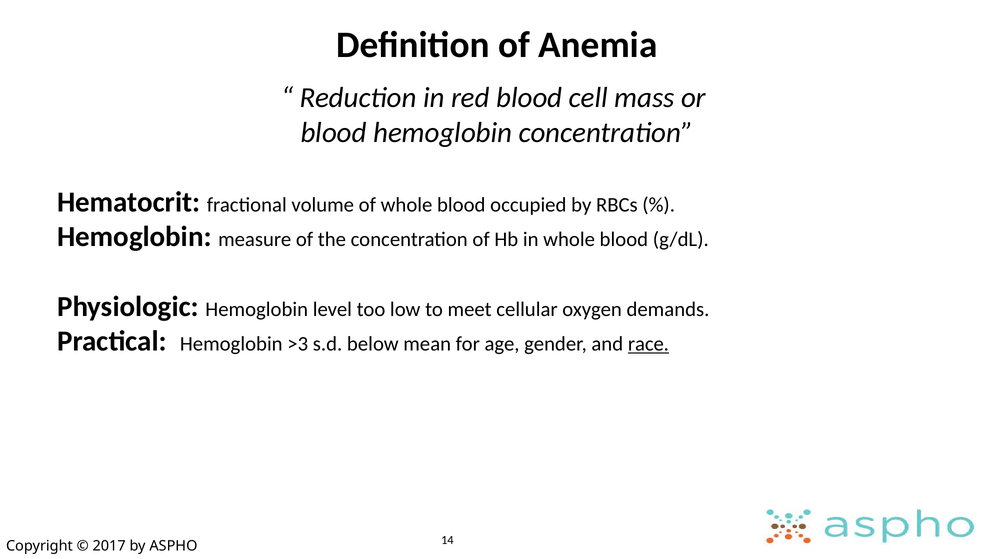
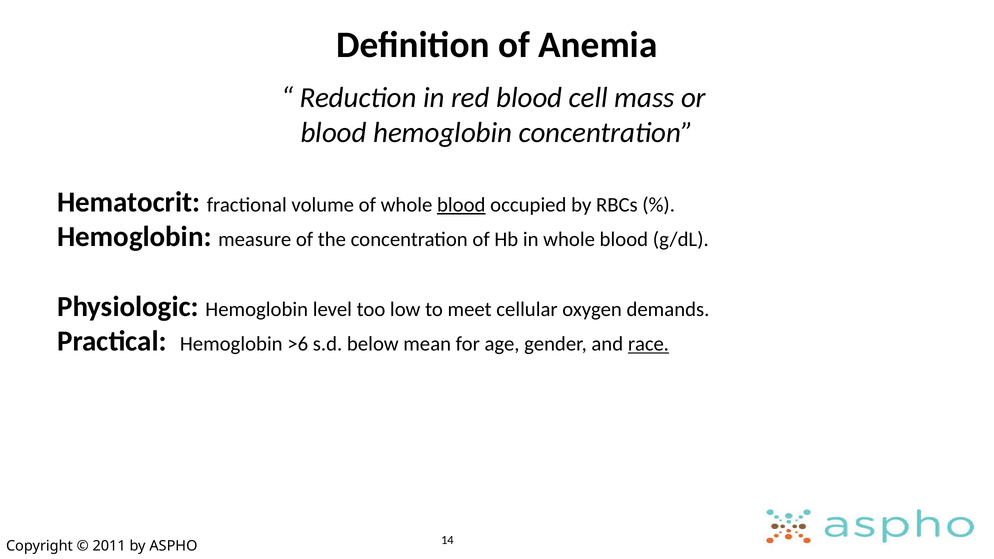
blood at (461, 205) underline: none -> present
>3: >3 -> >6
2017: 2017 -> 2011
